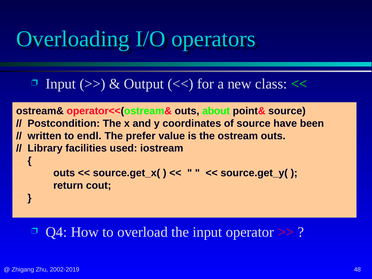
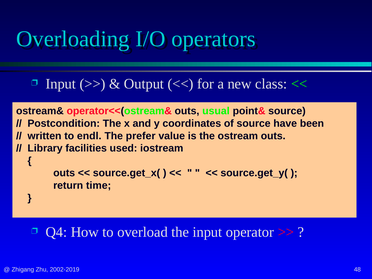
about: about -> usual
cout: cout -> time
